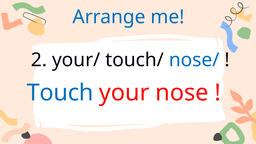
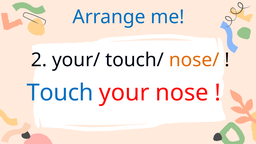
nose/ colour: blue -> orange
